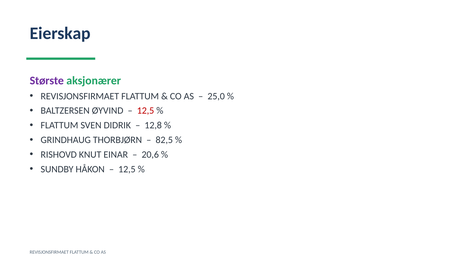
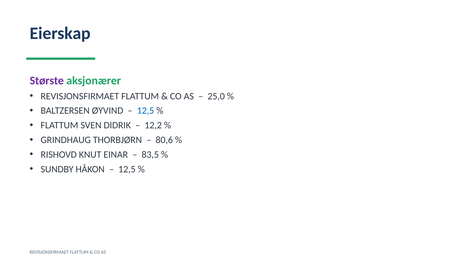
12,5 at (146, 111) colour: red -> blue
12,8: 12,8 -> 12,2
82,5: 82,5 -> 80,6
20,6: 20,6 -> 83,5
